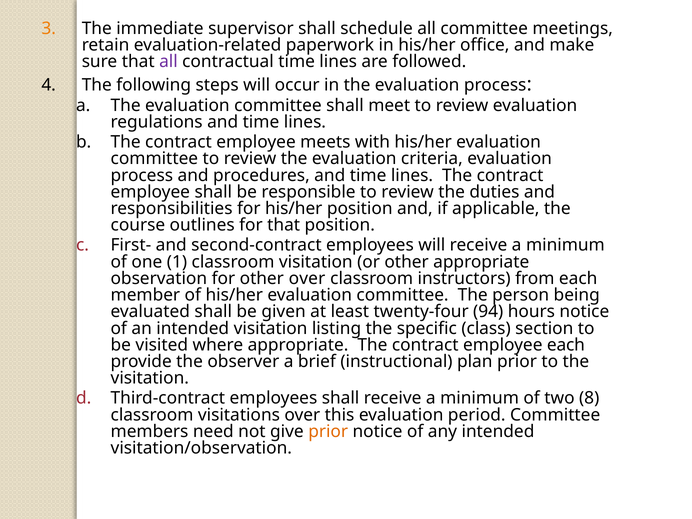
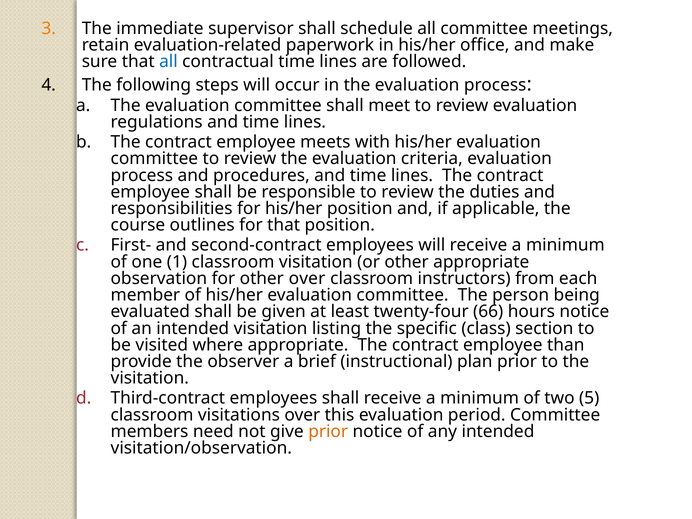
all at (168, 62) colour: purple -> blue
94: 94 -> 66
employee each: each -> than
8: 8 -> 5
